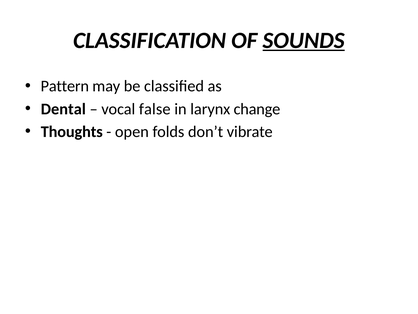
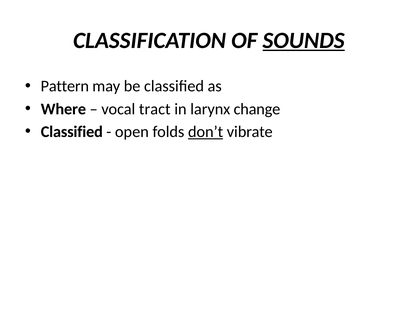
Dental: Dental -> Where
false: false -> tract
Thoughts at (72, 132): Thoughts -> Classified
don’t underline: none -> present
